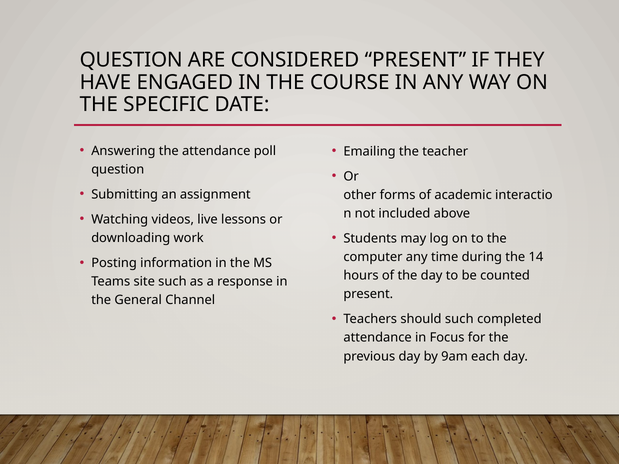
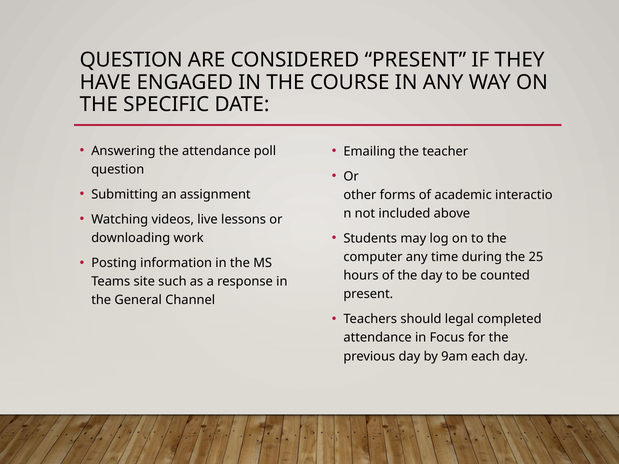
14: 14 -> 25
should such: such -> legal
